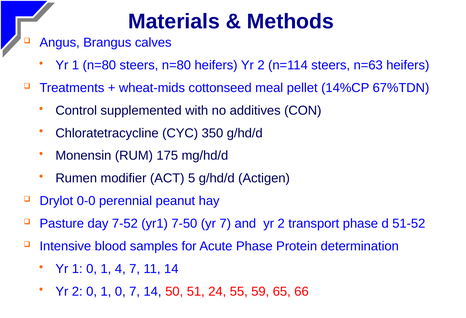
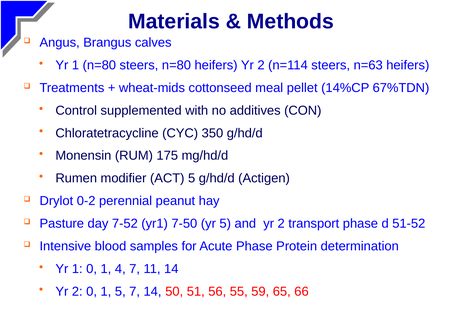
0-0: 0-0 -> 0-2
yr 7: 7 -> 5
0 1 0: 0 -> 5
24: 24 -> 56
